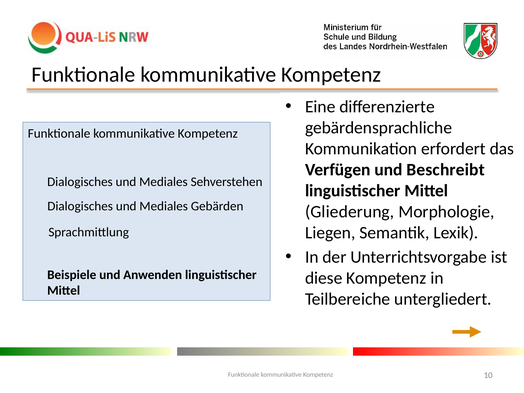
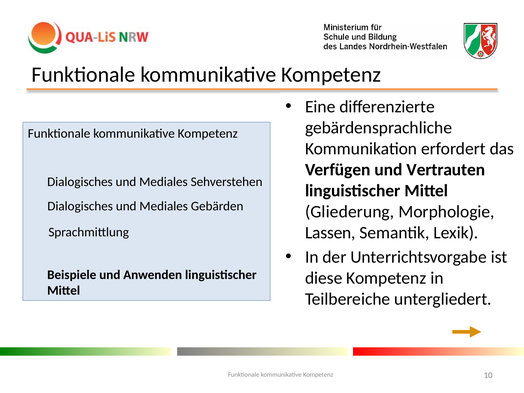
Beschreibt: Beschreibt -> Vertrauten
Liegen: Liegen -> Lassen
